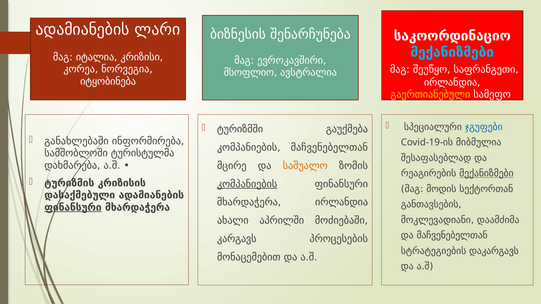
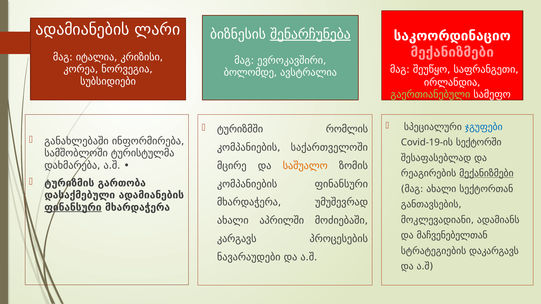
შენარჩუნება underline: none -> present
მექანიზმები at (452, 52) colour: light blue -> pink
მსოფლიო: მსოფლიო -> ბოლომდე
იტყობინება: იტყობინება -> სუბსიდიები
გაერთიანებული colour: yellow -> light green
გაუქმება: გაუქმება -> რომლის
მიბმულია: მიბმულია -> სექტორში
კომპანიების მაჩვენებელთან: მაჩვენებელთან -> საქართველოში
კრიზისის: კრიზისის -> გართობა
კომპანიების at (247, 184) underline: present -> none
მაგ მოდის: მოდის -> ახალი
მხარდაჭერა ირლანდია: ირლანდია -> უმუშევრად
დაამძიმა: დაამძიმა -> ადამიანს
მონაცემებით: მონაცემებით -> ნავარაუდები
